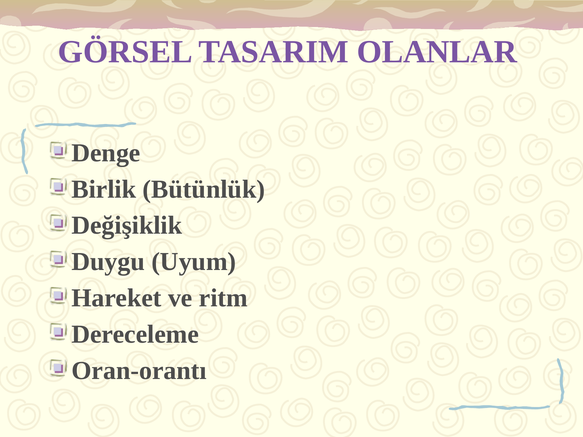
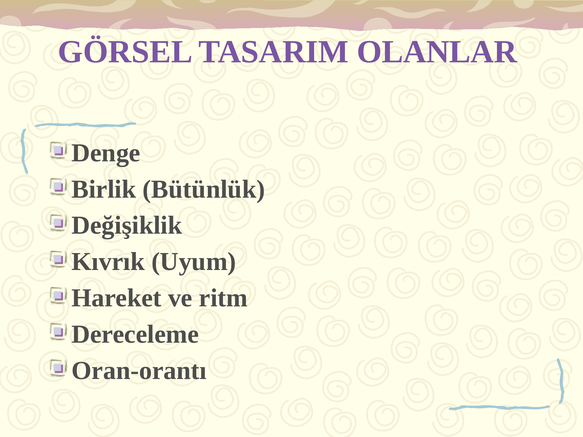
Duygu: Duygu -> Kıvrık
